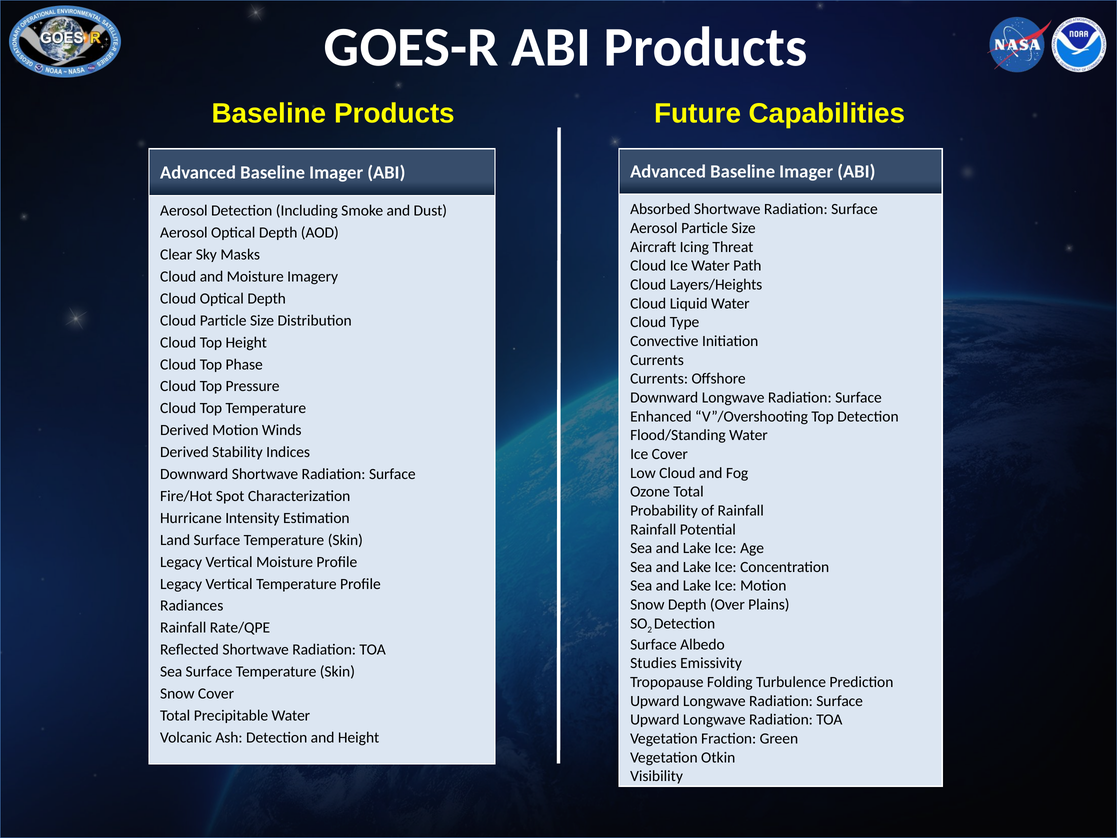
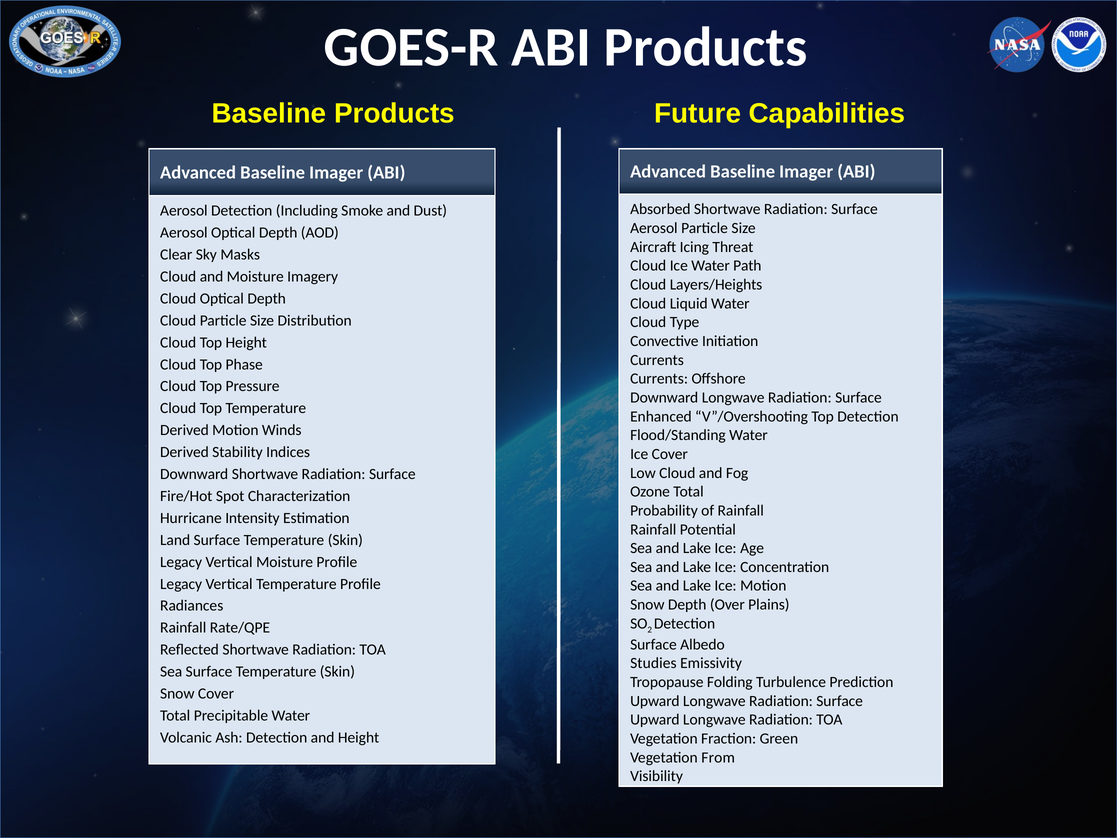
Otkin: Otkin -> From
